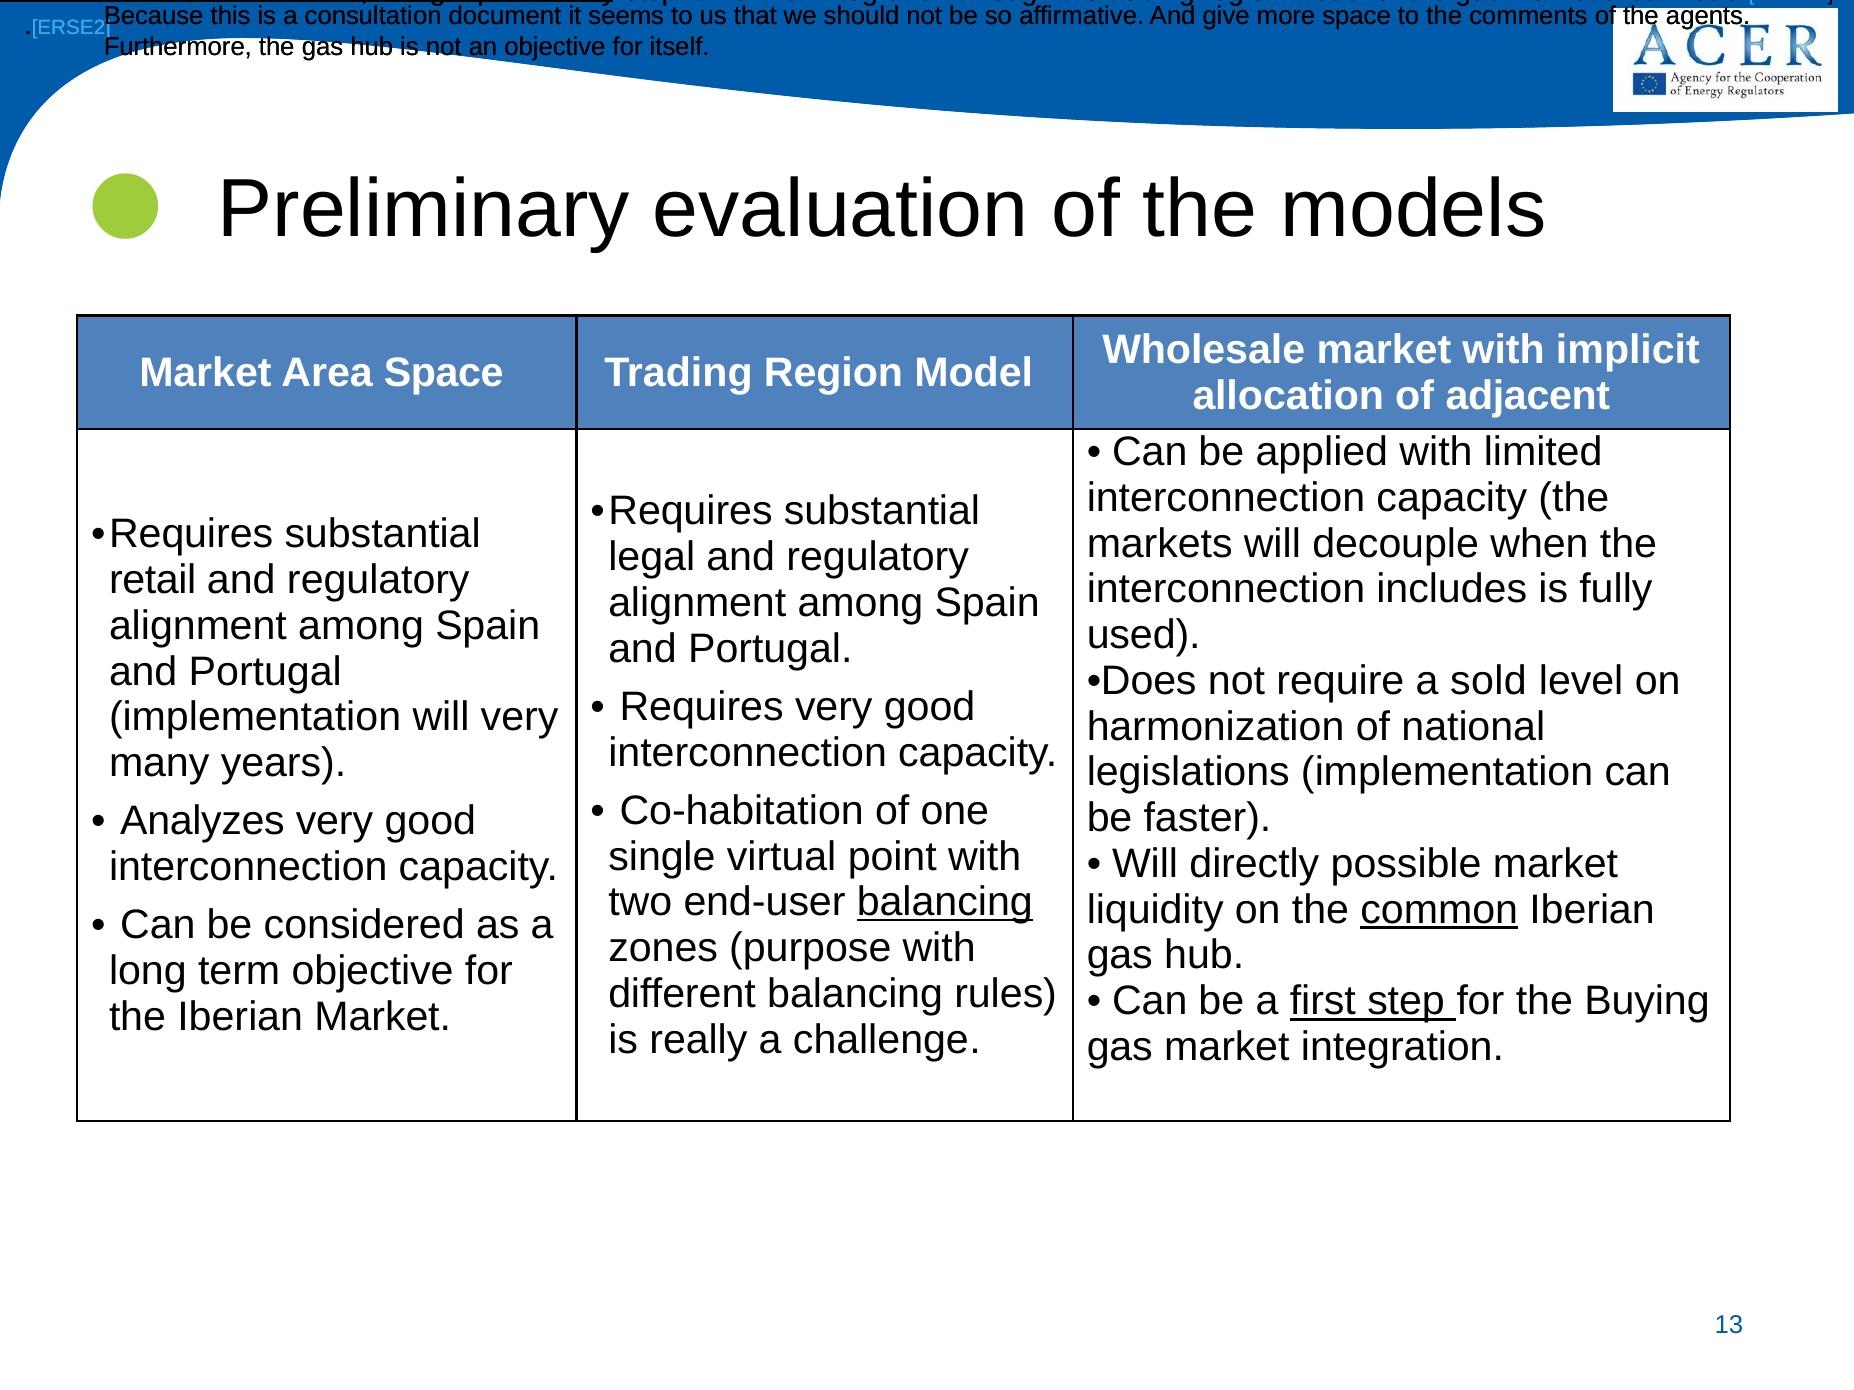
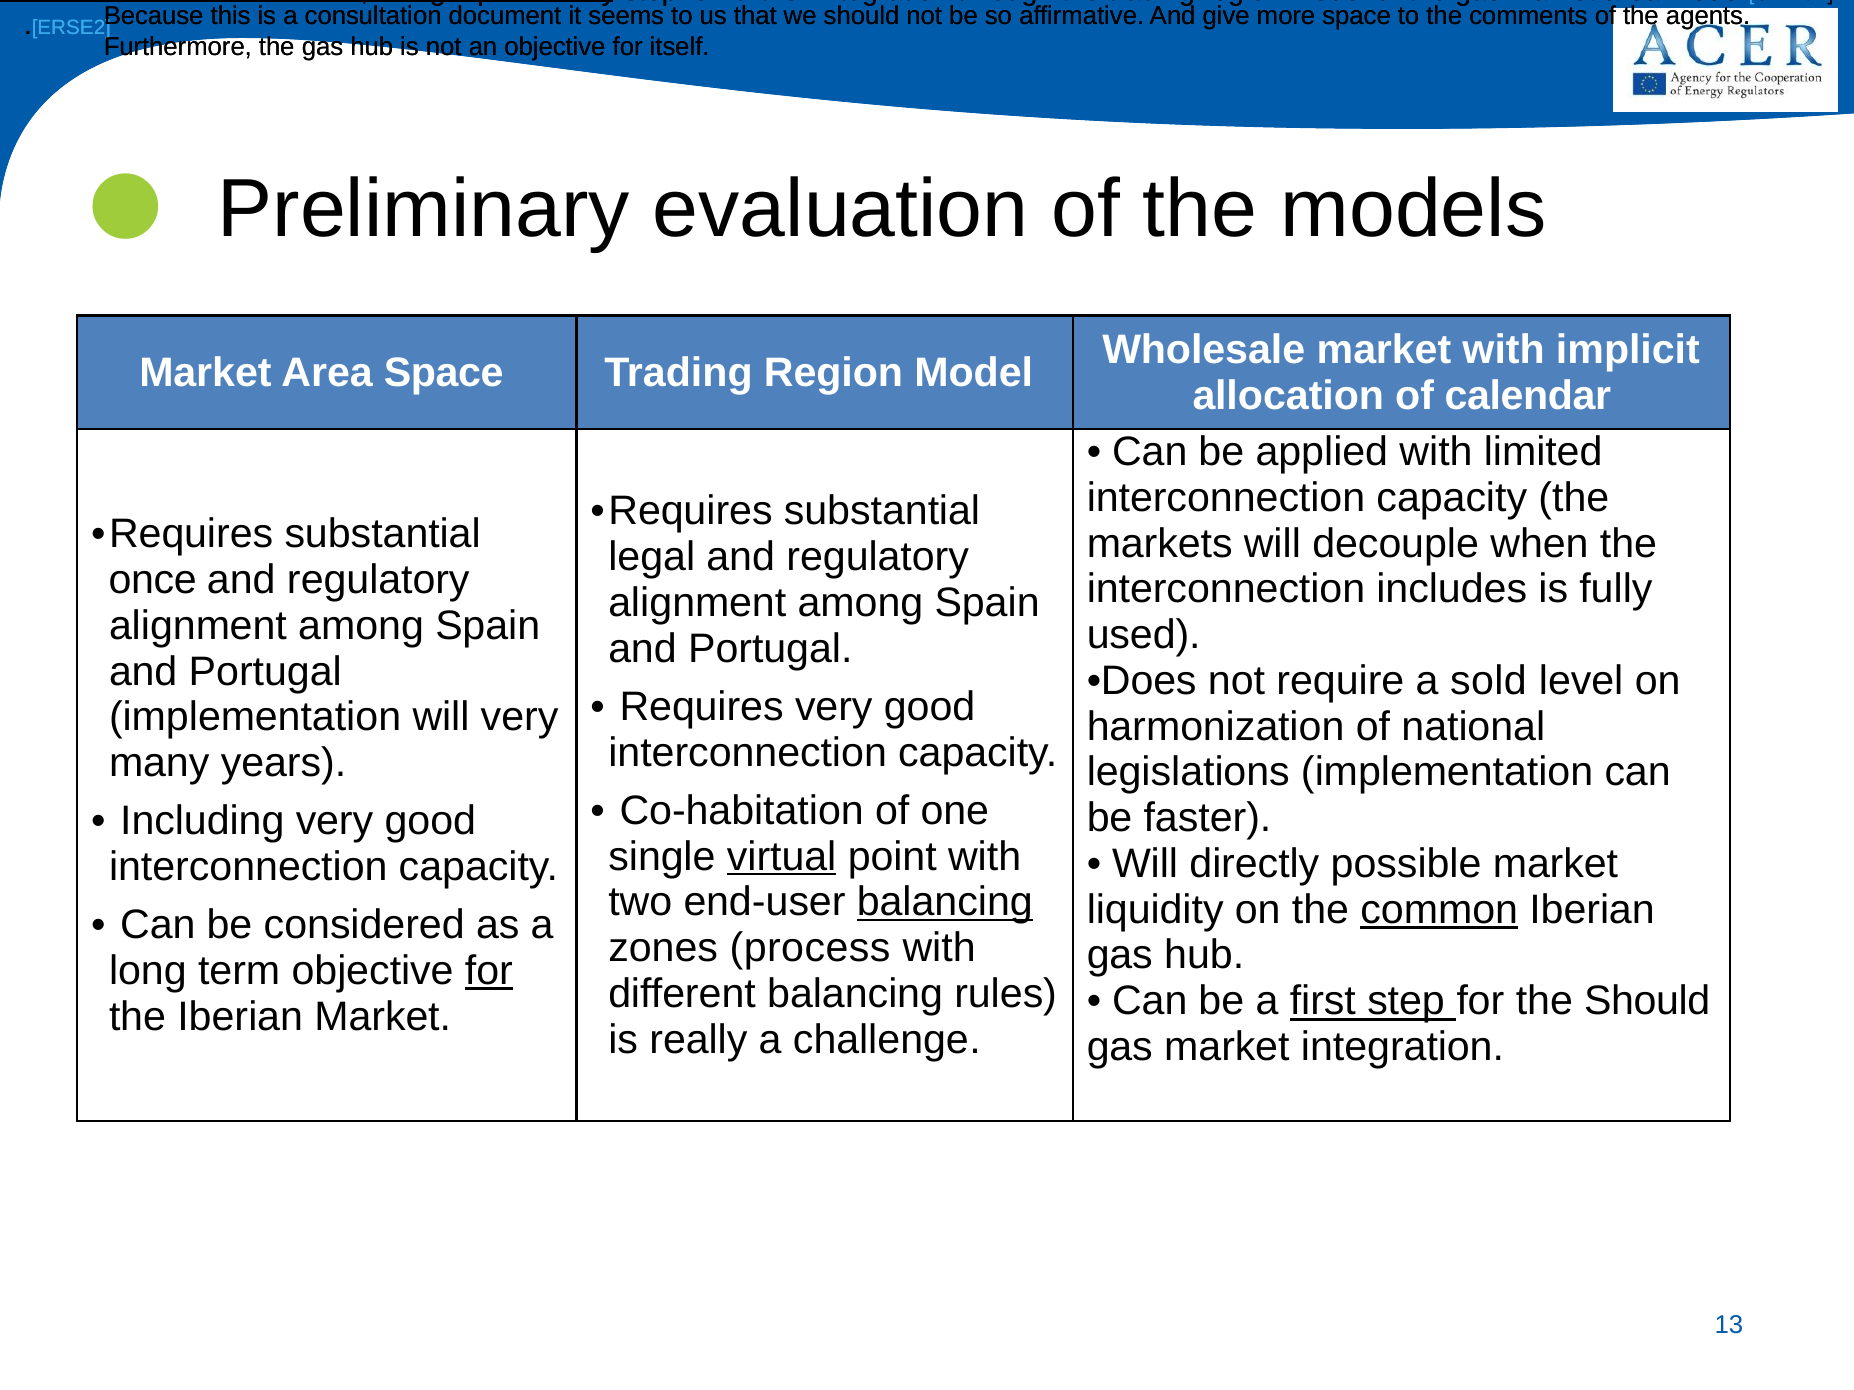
adjacent: adjacent -> calendar
retail at (153, 580): retail -> once
Analyzes: Analyzes -> Including
virtual underline: none -> present
purpose: purpose -> process
for at (489, 971) underline: none -> present
the Buying: Buying -> Should
